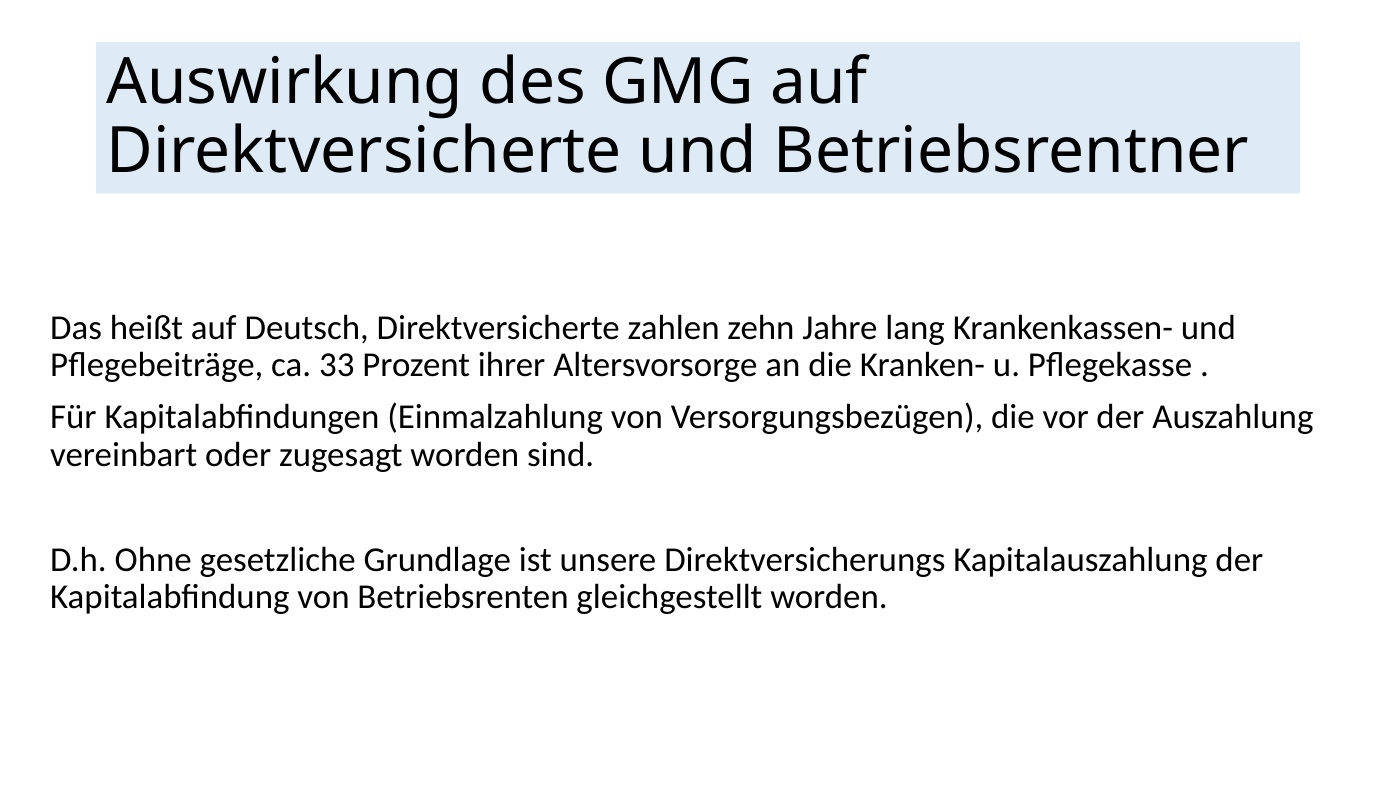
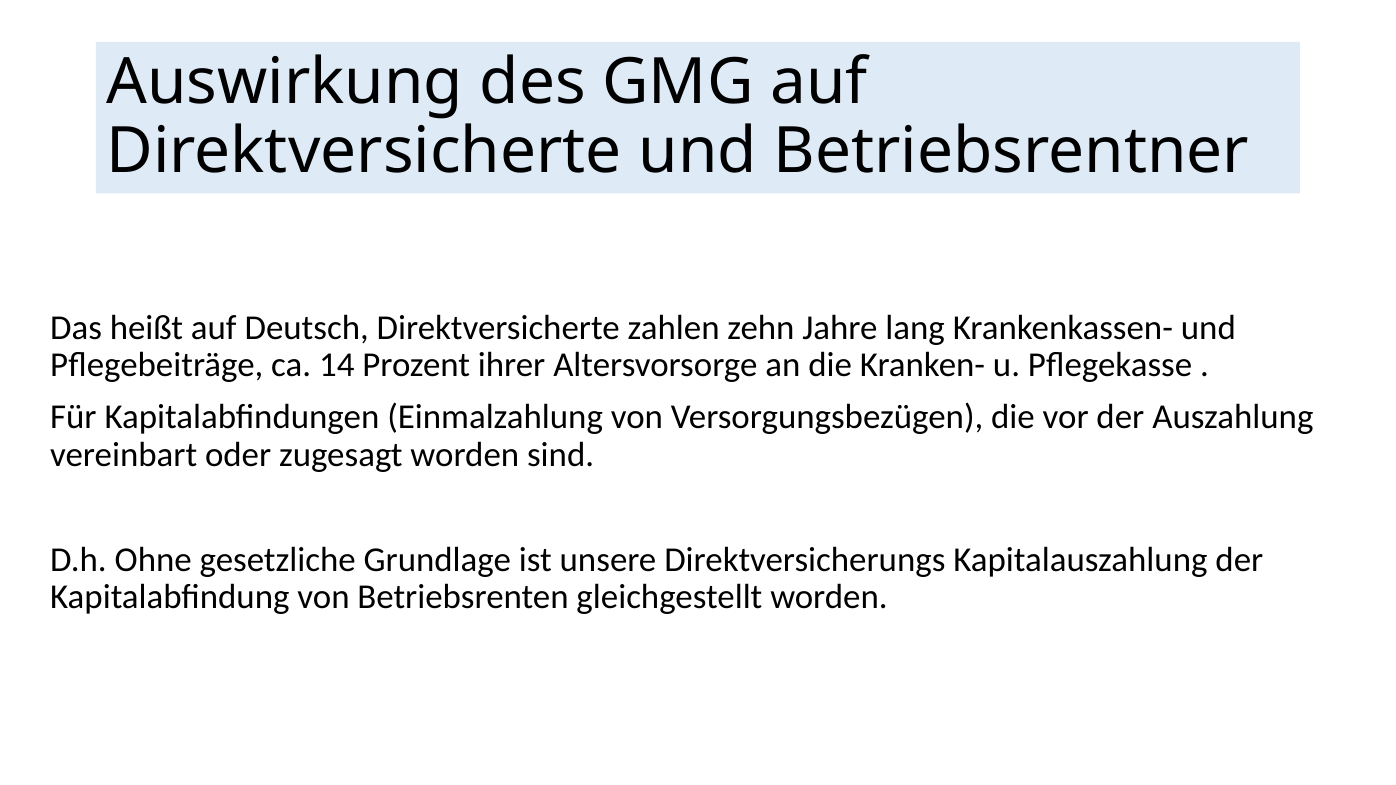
33: 33 -> 14
